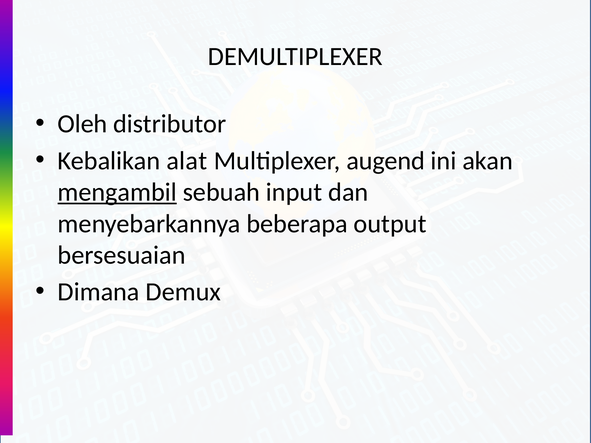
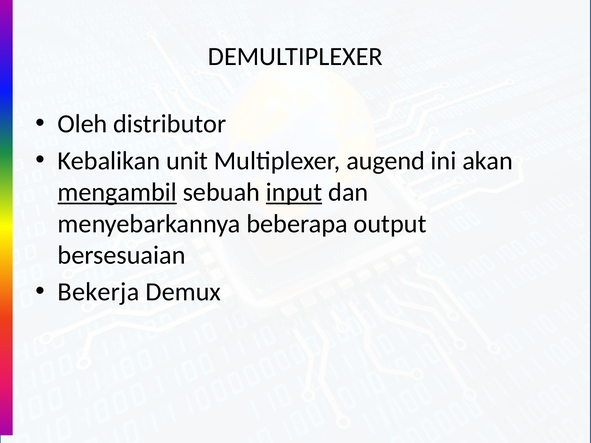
alat: alat -> unit
input underline: none -> present
Dimana: Dimana -> Bekerja
